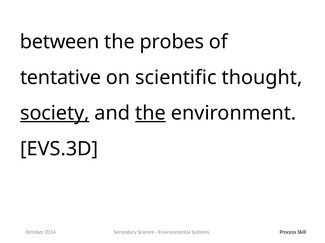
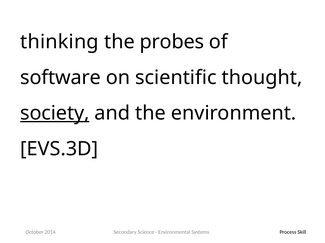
between: between -> thinking
tentative: tentative -> software
the at (151, 114) underline: present -> none
